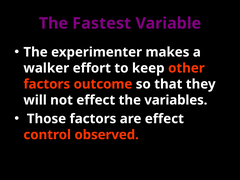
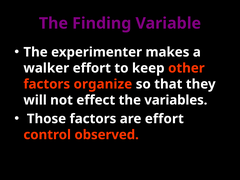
Fastest: Fastest -> Finding
outcome: outcome -> organize
are effect: effect -> effort
